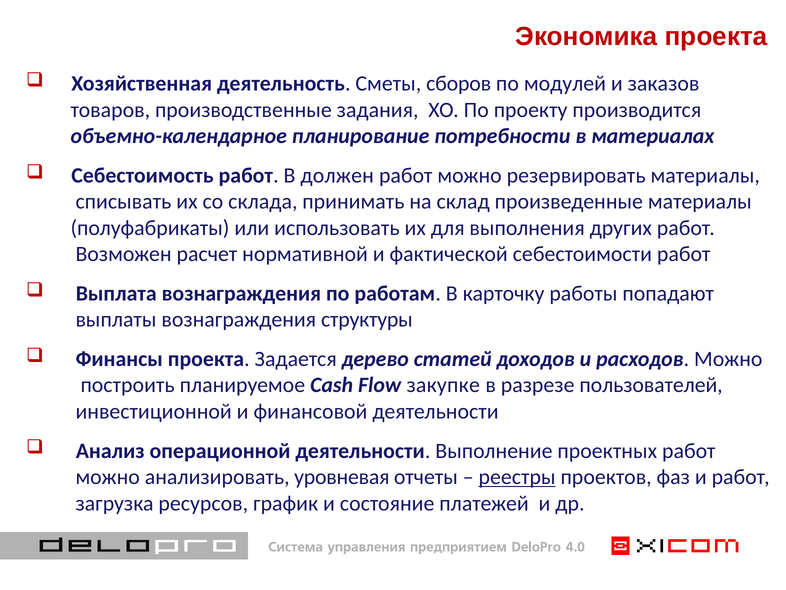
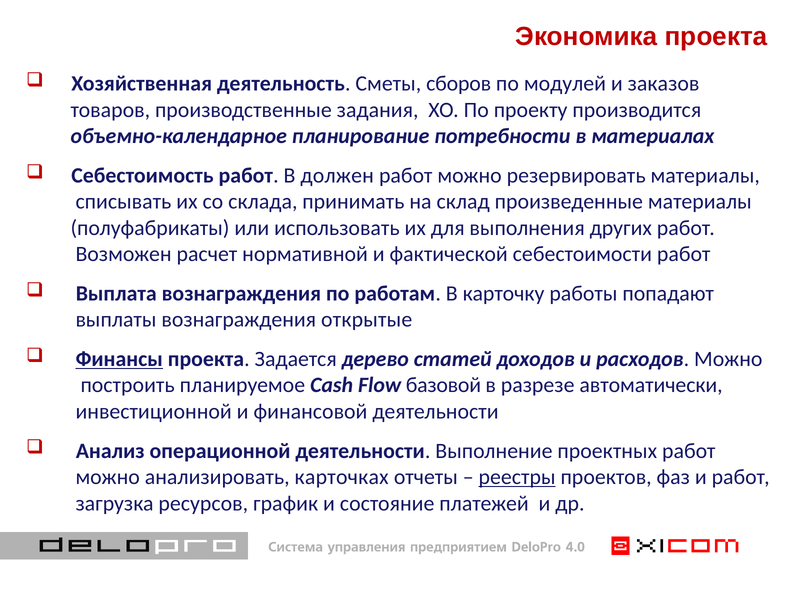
структуры: структуры -> открытые
Финансы underline: none -> present
закупке: закупке -> базовой
пользователей: пользователей -> автоматически
уровневая: уровневая -> карточках
